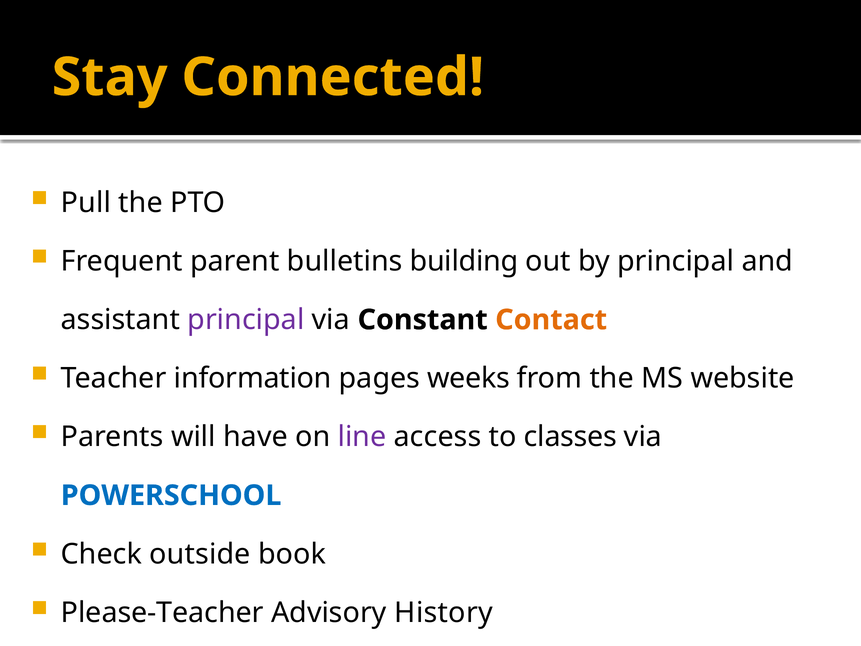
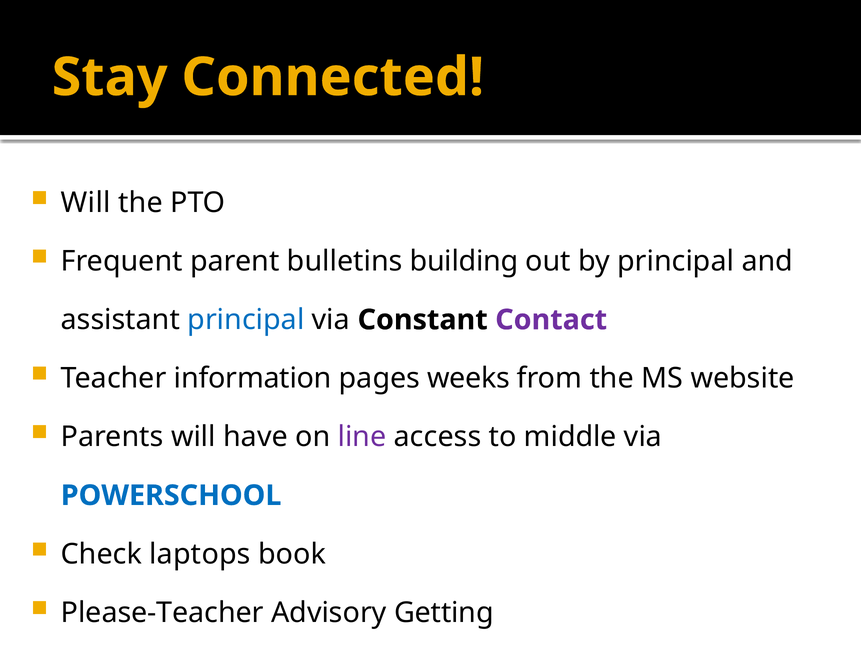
Pull at (86, 203): Pull -> Will
principal at (246, 320) colour: purple -> blue
Contact colour: orange -> purple
classes: classes -> middle
outside: outside -> laptops
History: History -> Getting
